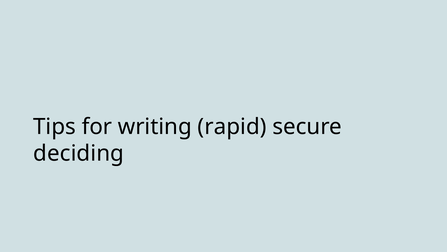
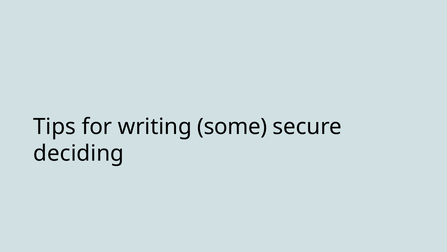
rapid: rapid -> some
